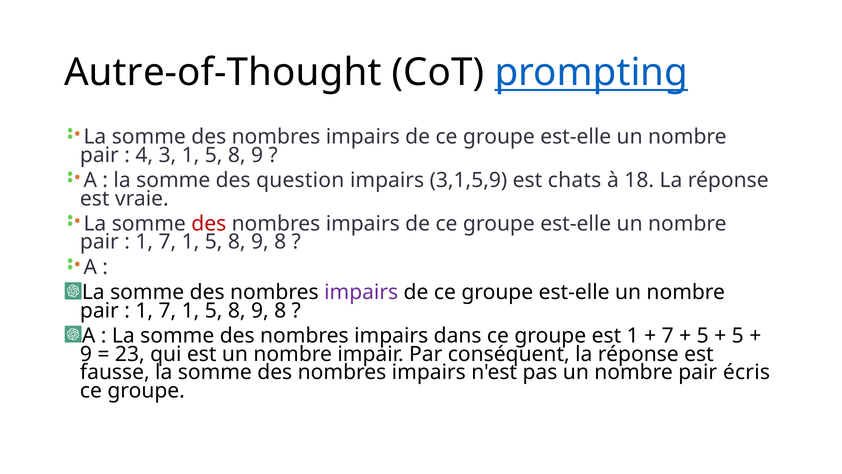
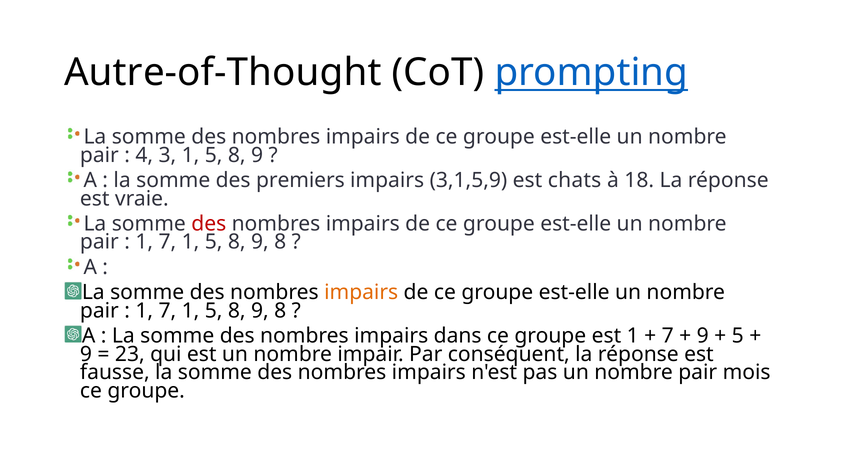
question: question -> premiers
impairs at (361, 292) colour: purple -> orange
5 at (703, 336): 5 -> 9
écris: écris -> mois
